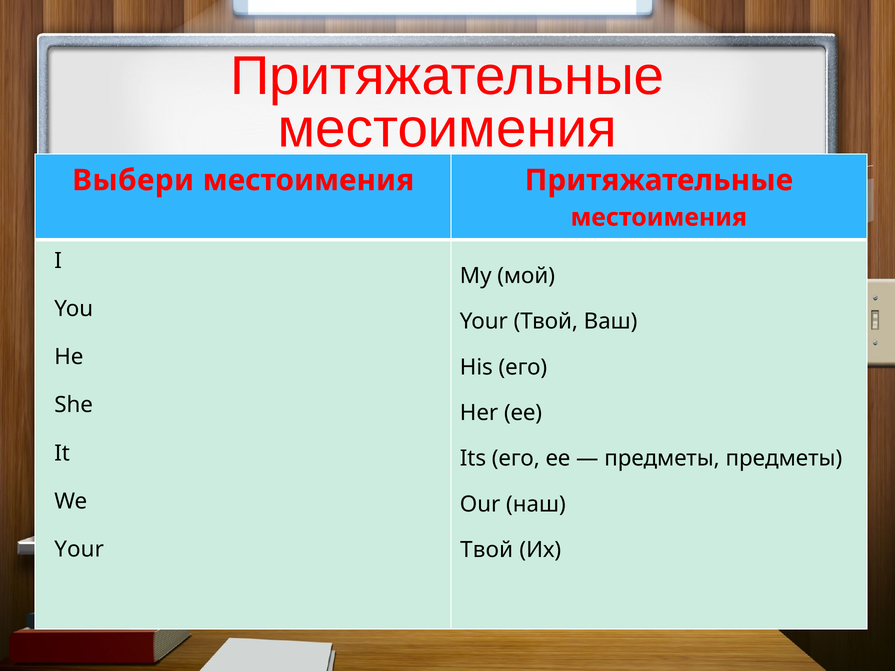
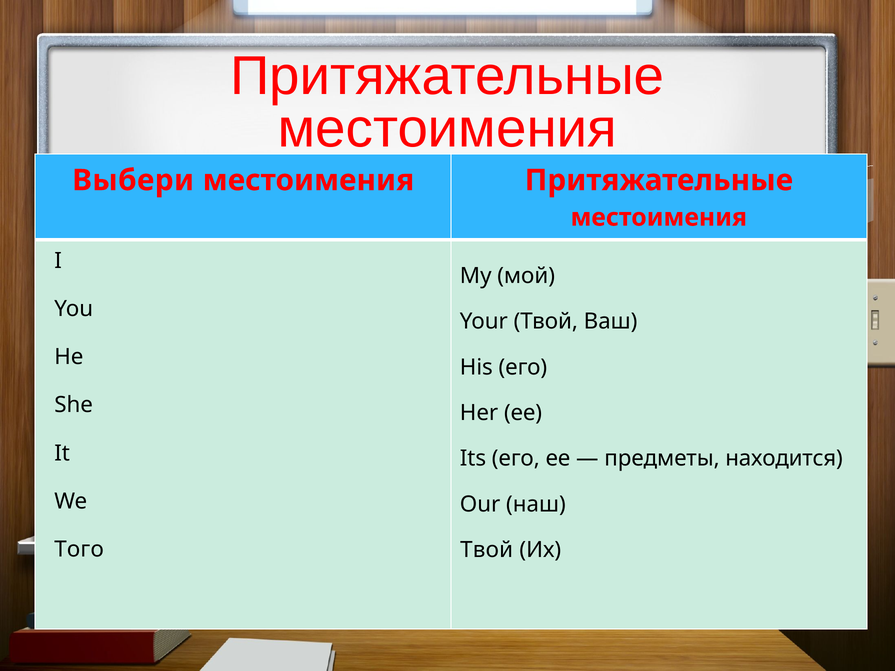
предметы предметы: предметы -> находится
Your at (79, 550): Your -> Того
